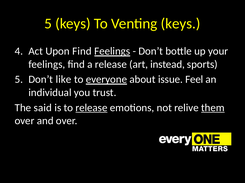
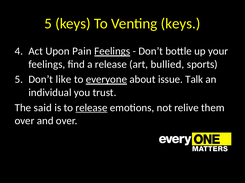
Upon Find: Find -> Pain
instead: instead -> bullied
Feel: Feel -> Talk
them underline: present -> none
